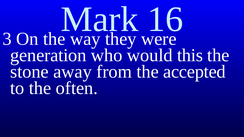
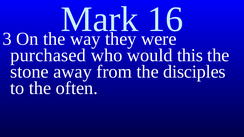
generation: generation -> purchased
accepted: accepted -> disciples
